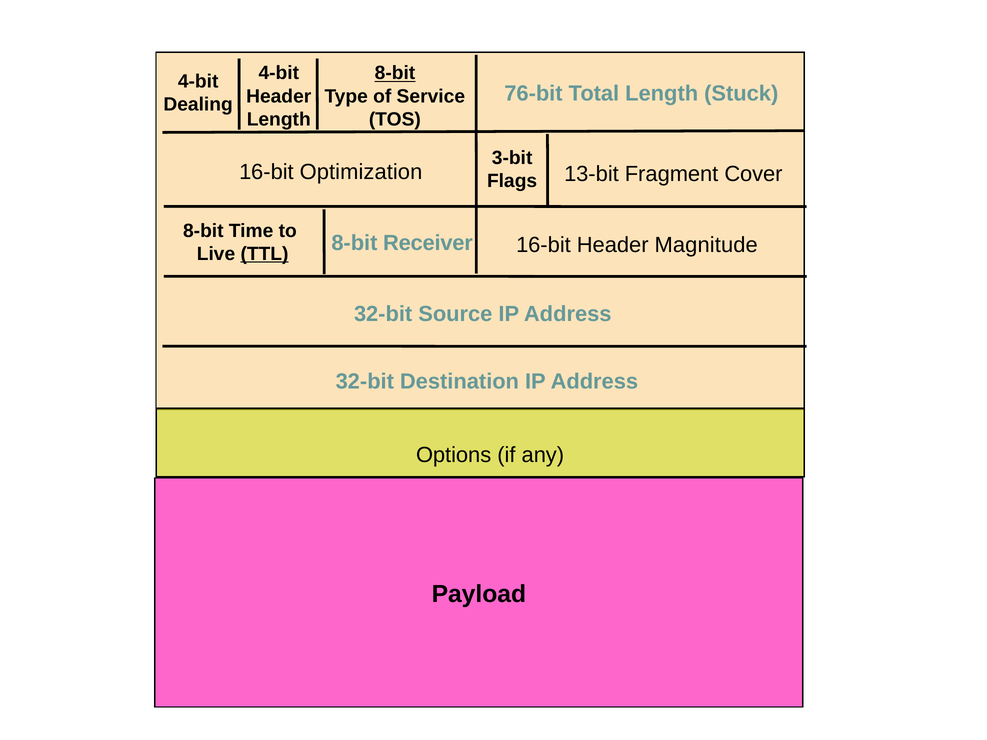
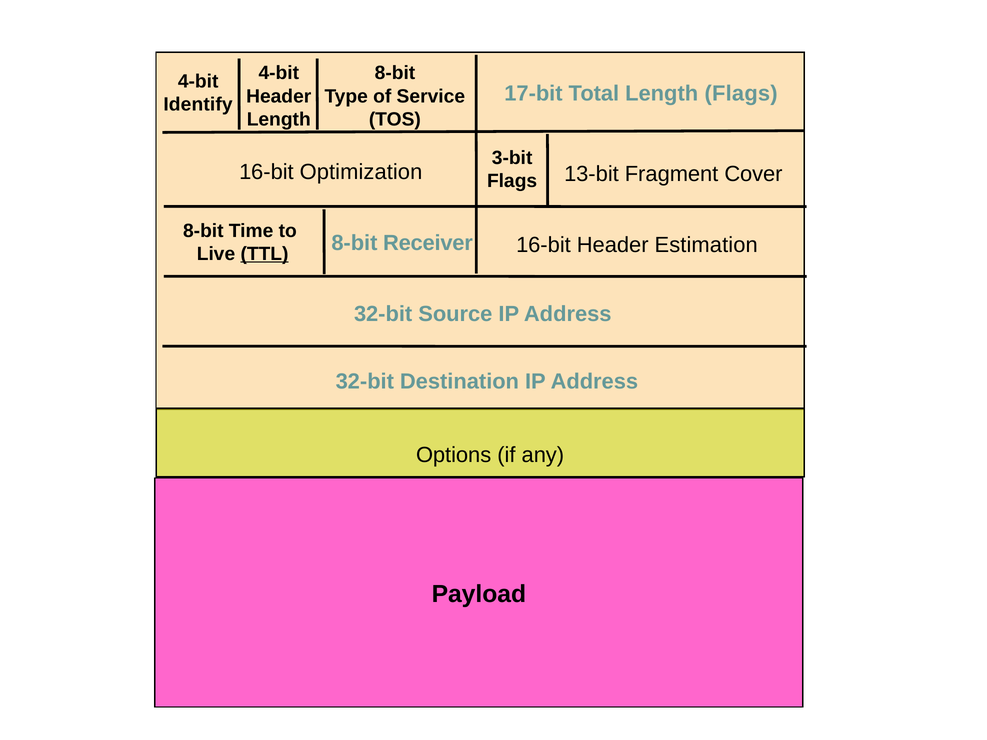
8-bit at (395, 73) underline: present -> none
76-bit: 76-bit -> 17-bit
Length Stuck: Stuck -> Flags
Dealing: Dealing -> Identify
Magnitude: Magnitude -> Estimation
